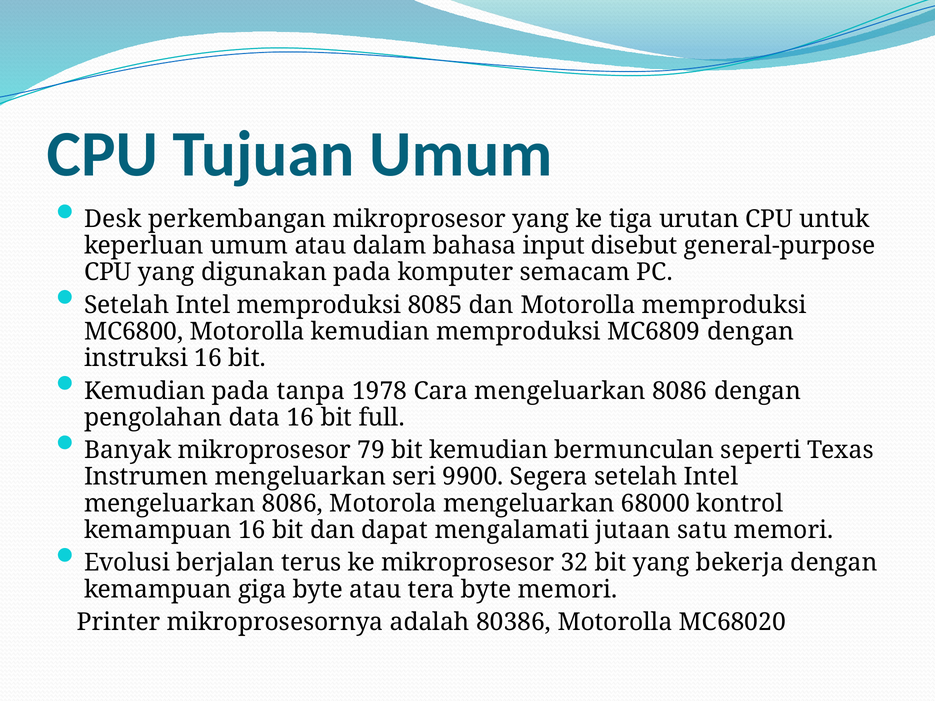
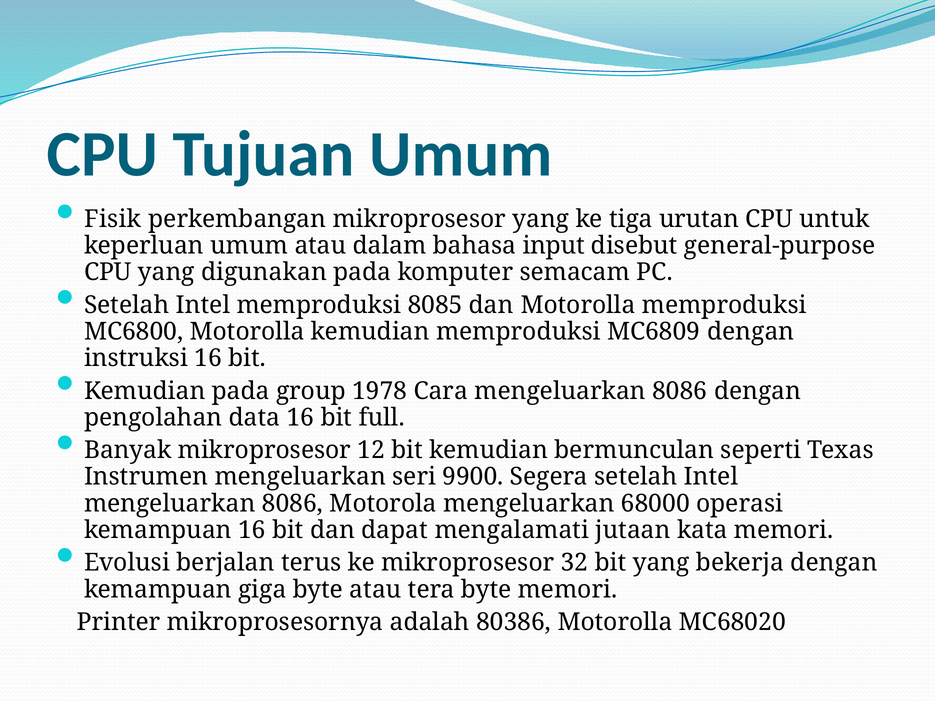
Desk: Desk -> Fisik
tanpa: tanpa -> group
79: 79 -> 12
kontrol: kontrol -> operasi
satu: satu -> kata
